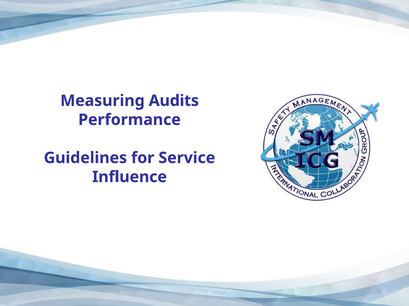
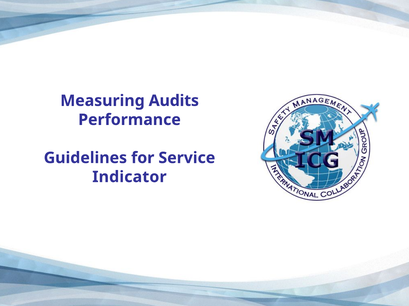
Influence: Influence -> Indicator
